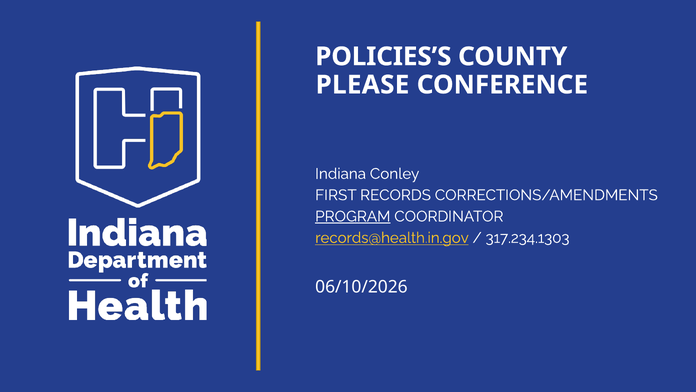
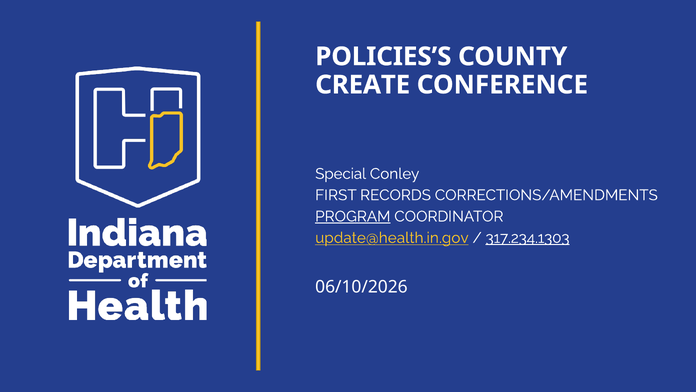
PLEASE: PLEASE -> CREATE
Indiana: Indiana -> Special
records@health.in.gov: records@health.in.gov -> update@health.in.gov
317.234.1303 underline: none -> present
